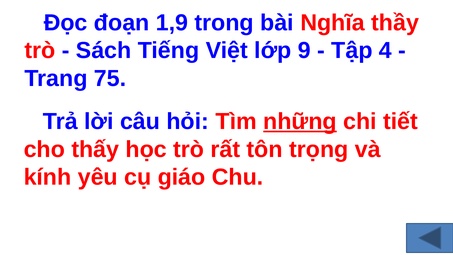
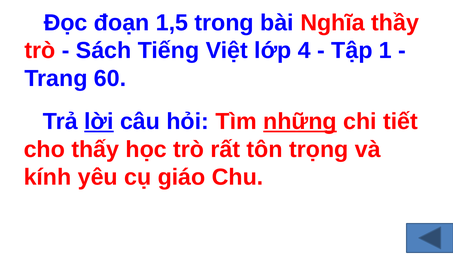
1,9: 1,9 -> 1,5
9: 9 -> 4
4: 4 -> 1
75: 75 -> 60
lời underline: none -> present
